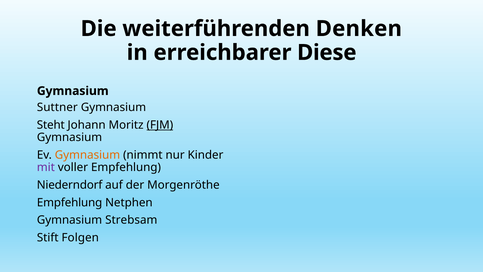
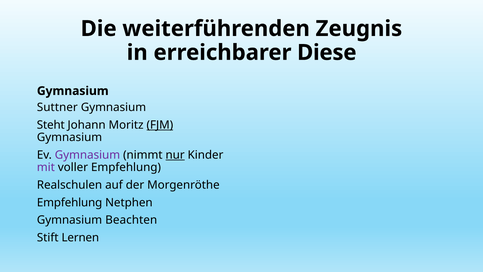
Denken: Denken -> Zeugnis
Gymnasium at (87, 155) colour: orange -> purple
nur underline: none -> present
Niederndorf: Niederndorf -> Realschulen
Strebsam: Strebsam -> Beachten
Folgen: Folgen -> Lernen
